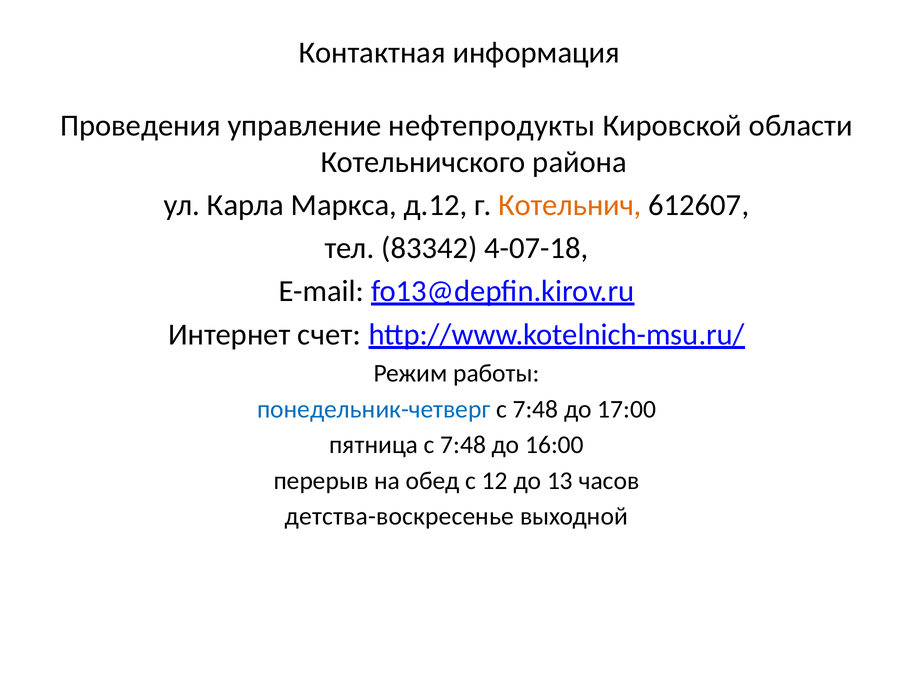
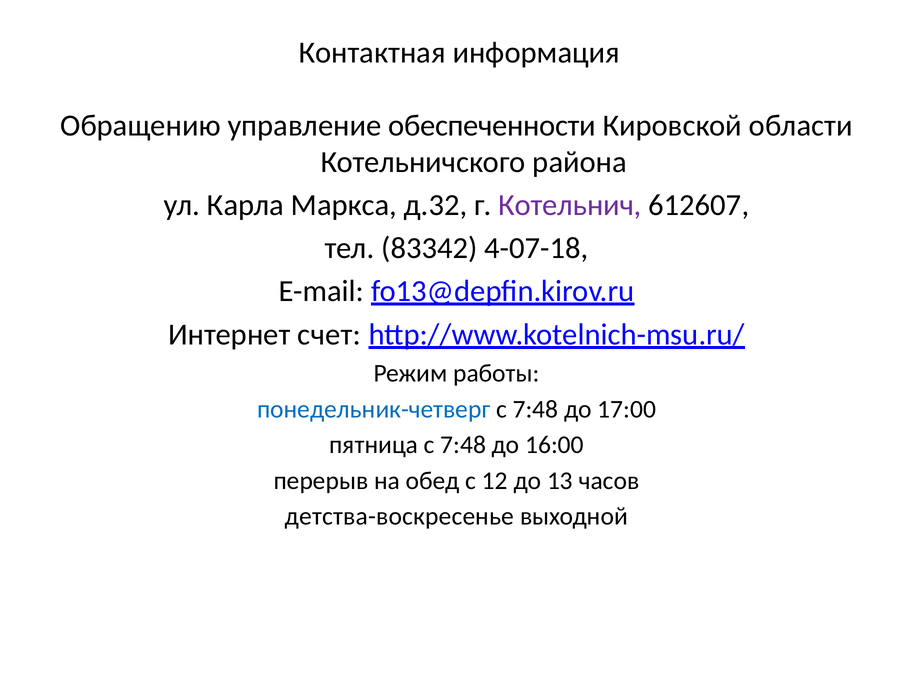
Проведения: Проведения -> Обращению
нефтепродукты: нефтепродукты -> обеспеченности
д.12: д.12 -> д.32
Котельнич colour: orange -> purple
